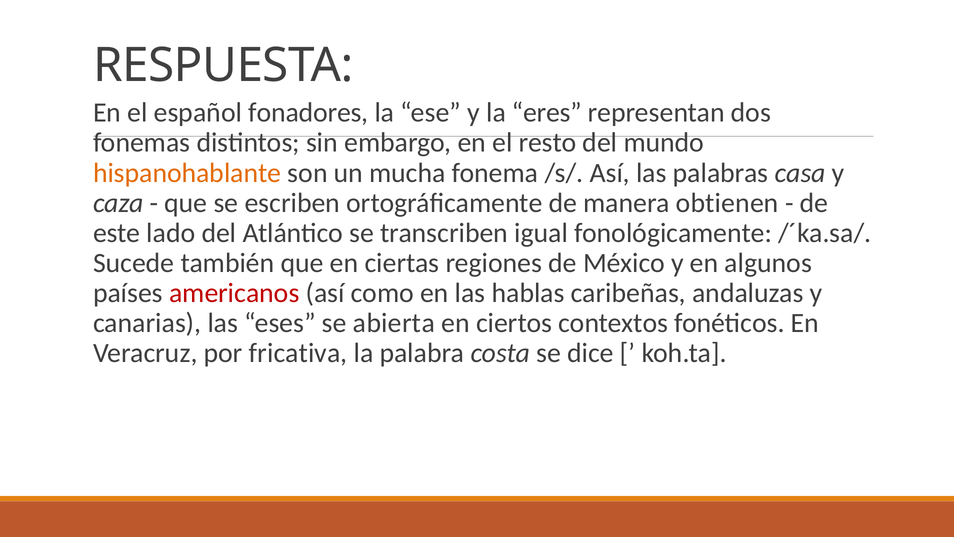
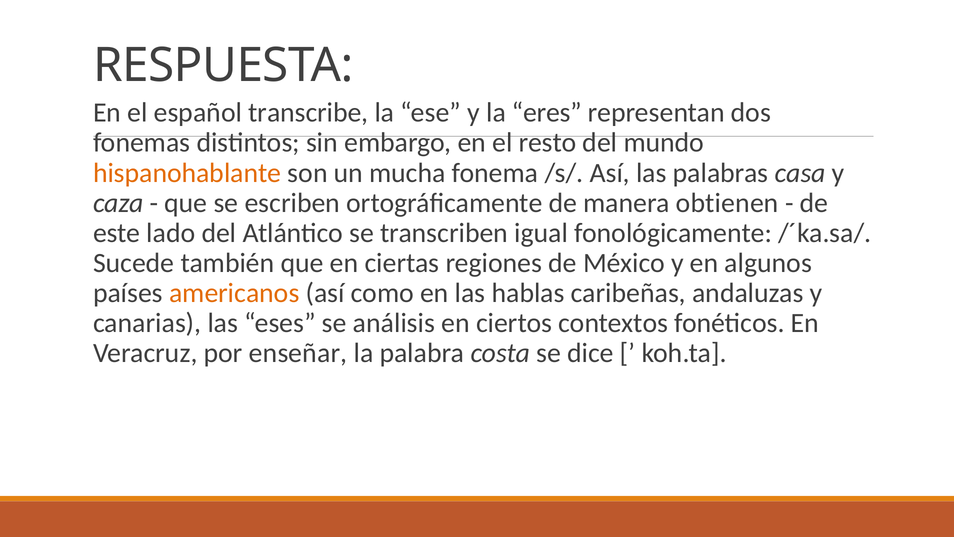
fonadores: fonadores -> transcribe
americanos colour: red -> orange
abierta: abierta -> análisis
fricativa: fricativa -> enseñar
